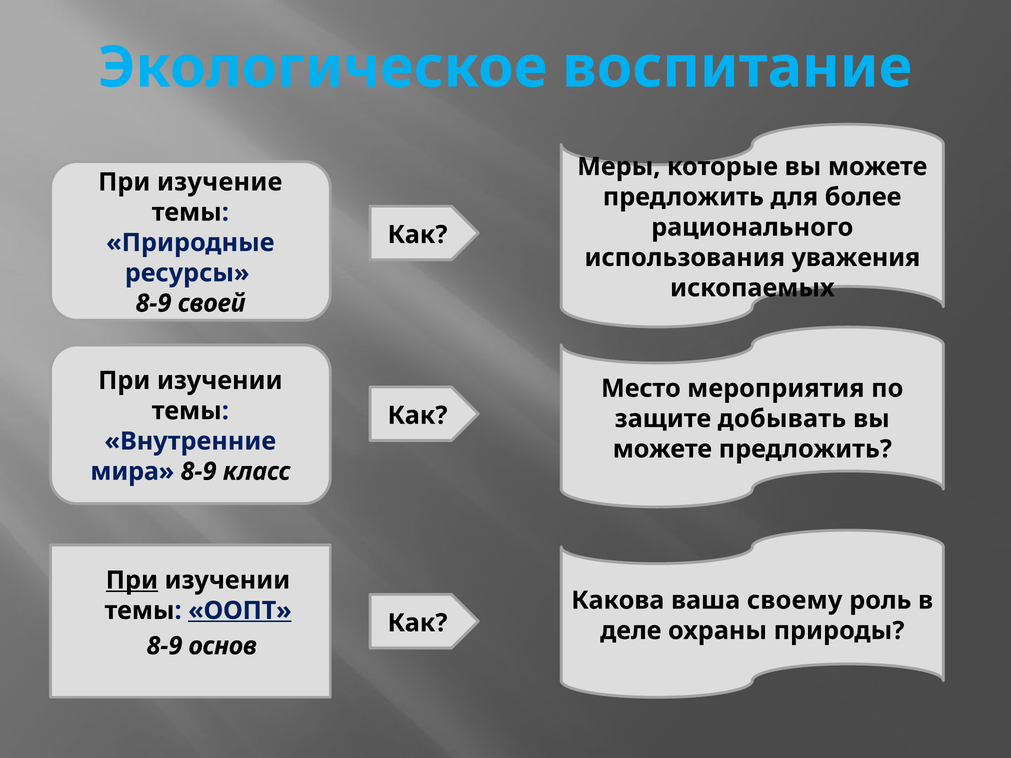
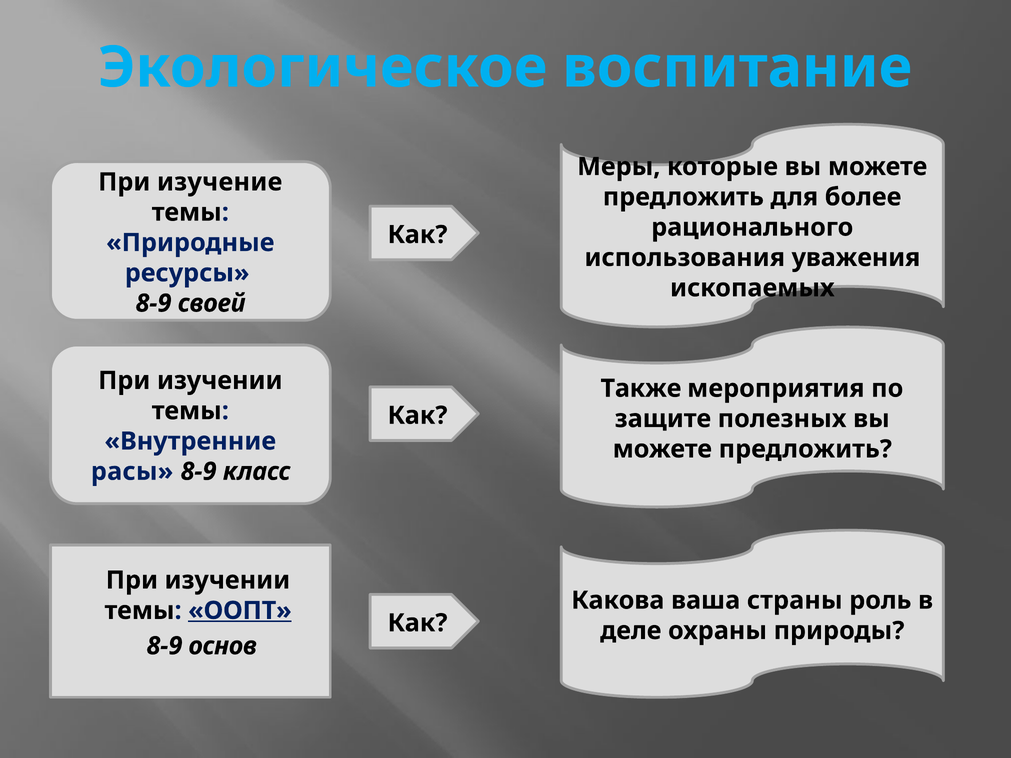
Место: Место -> Также
добывать: добывать -> полезных
мира: мира -> расы
При at (132, 580) underline: present -> none
своему: своему -> страны
